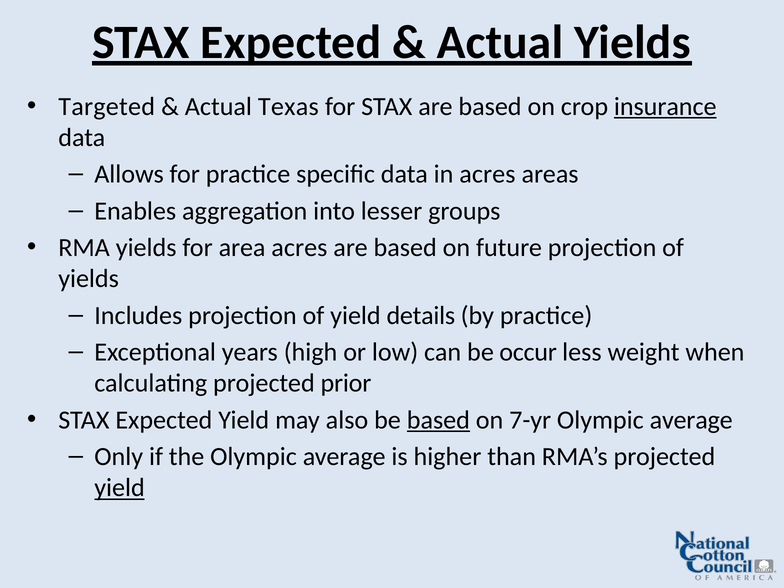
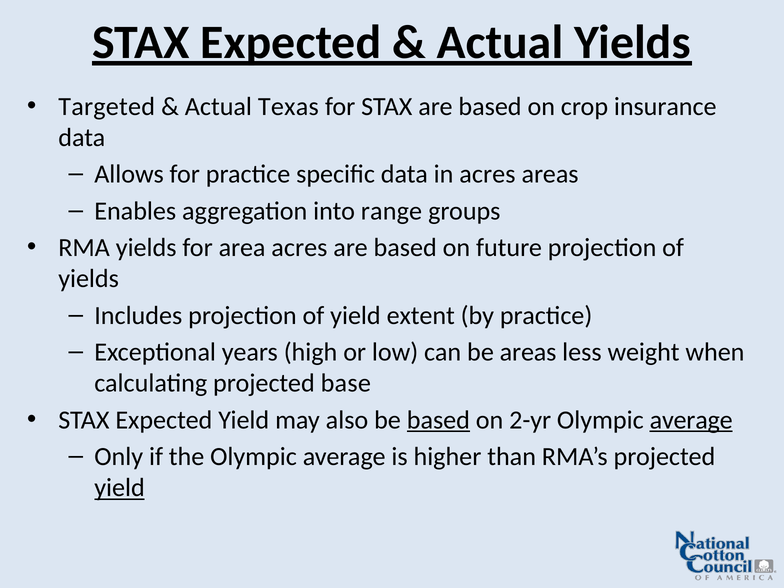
insurance underline: present -> none
lesser: lesser -> range
details: details -> extent
be occur: occur -> areas
prior: prior -> base
7-yr: 7-yr -> 2-yr
average at (691, 420) underline: none -> present
